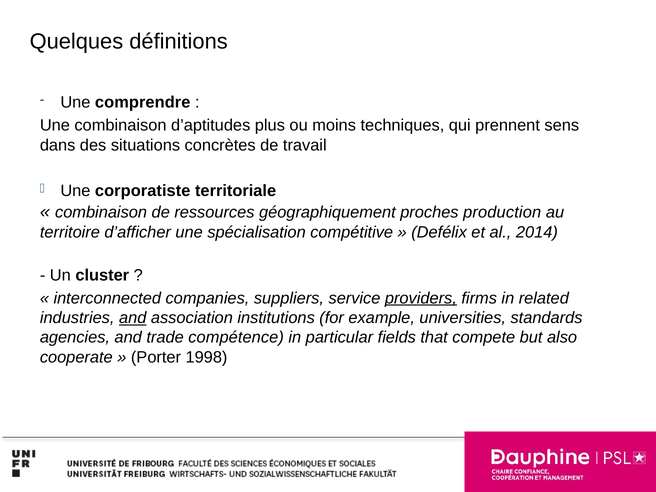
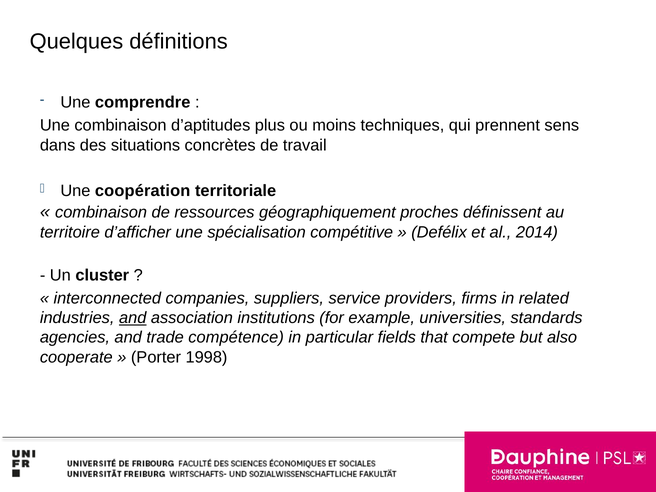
corporatiste: corporatiste -> coopération
production: production -> définissent
providers underline: present -> none
